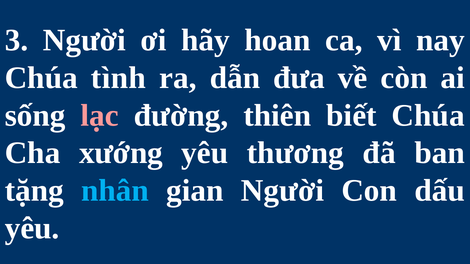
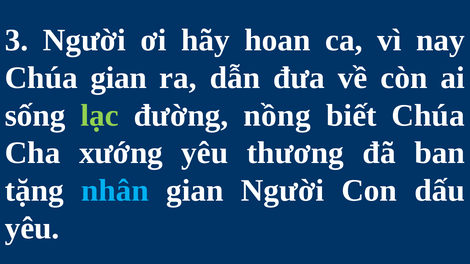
Chúa tình: tình -> gian
lạc colour: pink -> light green
thiên: thiên -> nồng
